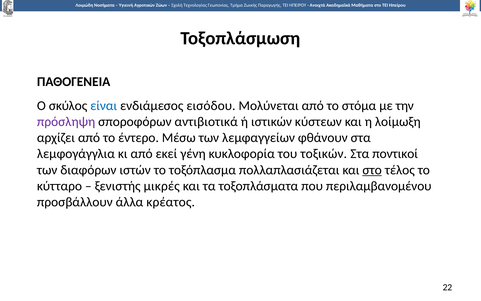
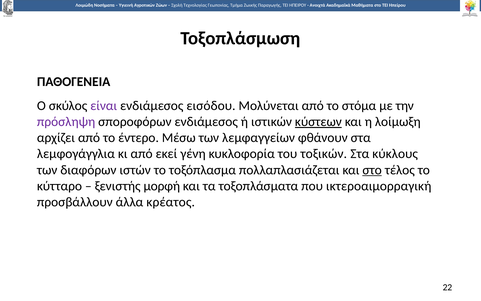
είναι colour: blue -> purple
σποροφόρων αντιβιοτικά: αντιβιοτικά -> ενδιάμεσος
κύστεων underline: none -> present
ποντικοί: ποντικοί -> κύκλους
μικρές: μικρές -> μορφή
περιλαμβανομένου: περιλαμβανομένου -> ικτεροαιμορραγική
